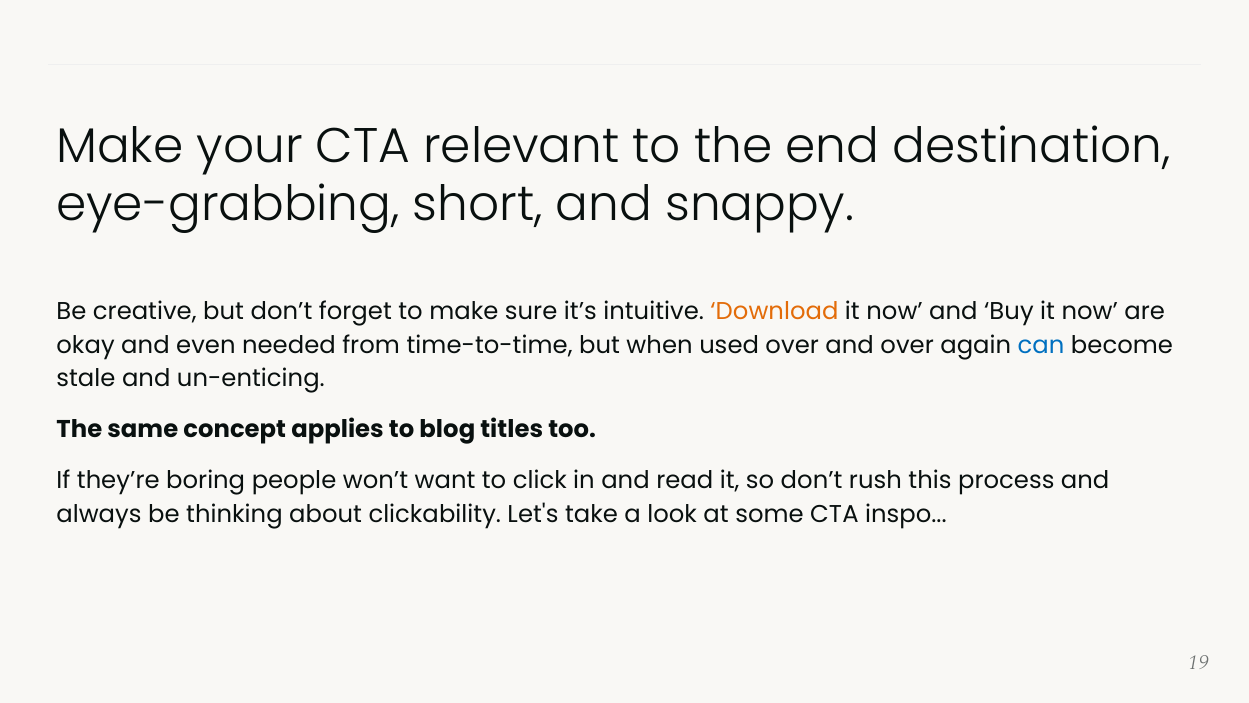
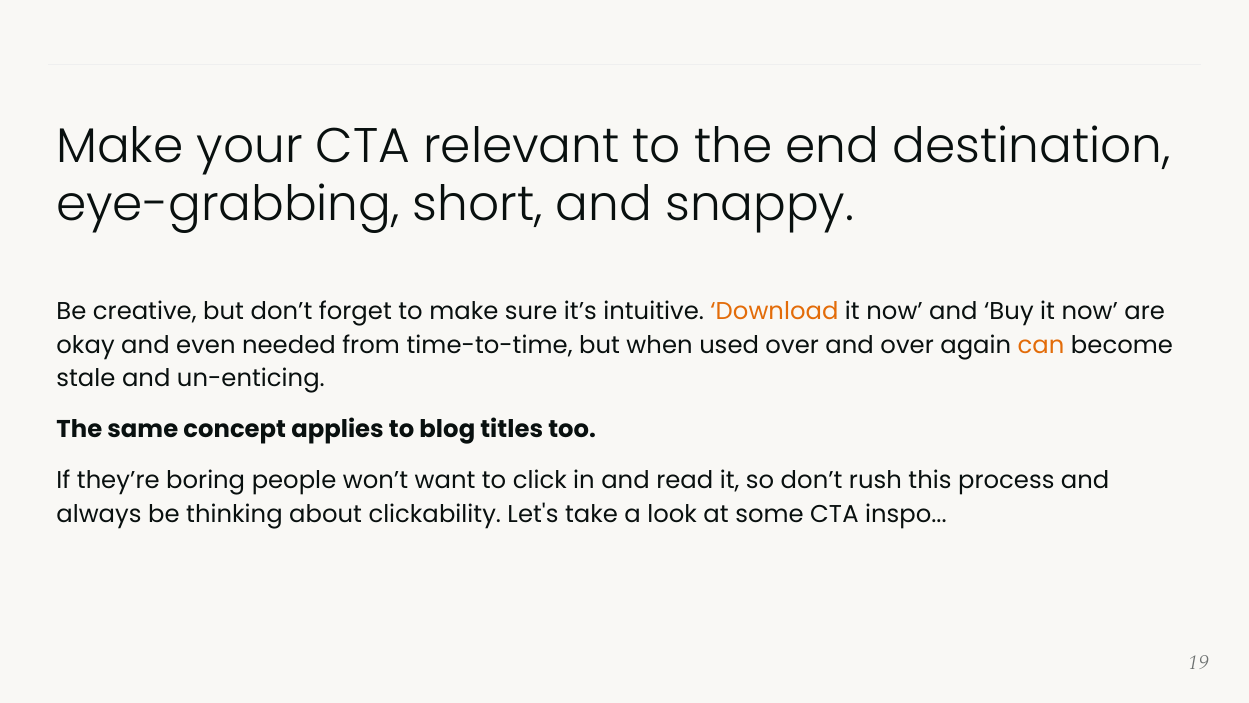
can colour: blue -> orange
